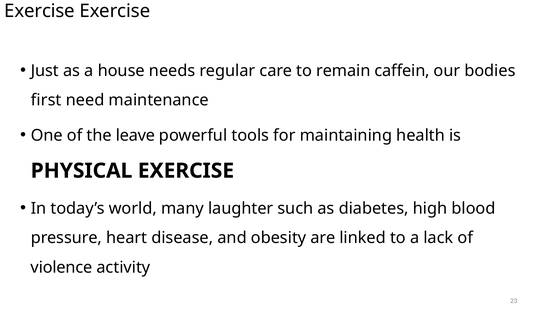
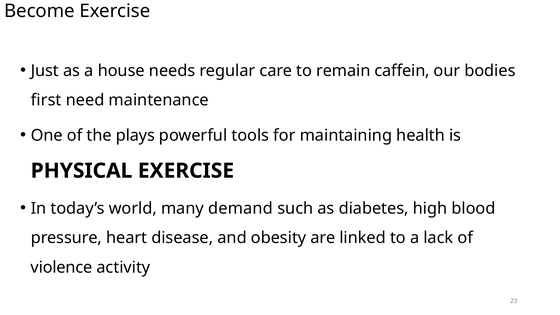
Exercise at (39, 11): Exercise -> Become
leave: leave -> plays
laughter: laughter -> demand
